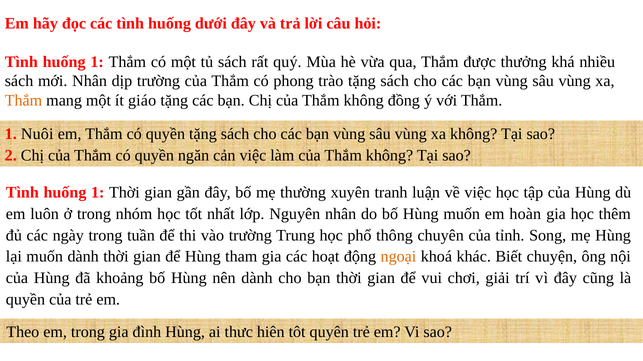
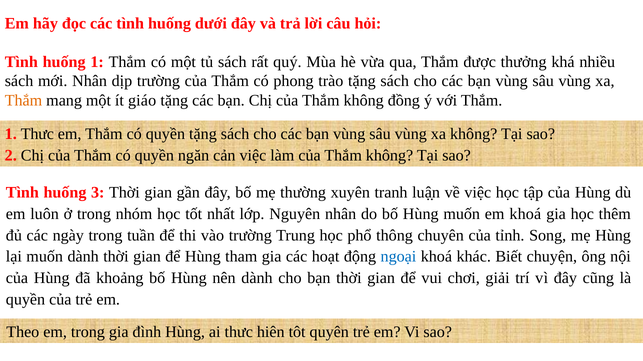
1 Nuôi: Nuôi -> Thưc
1 at (98, 193): 1 -> 3
em hoàn: hoàn -> khoá
ngoại colour: orange -> blue
